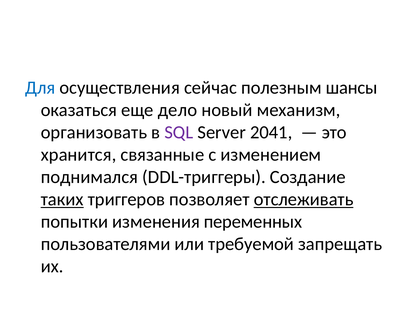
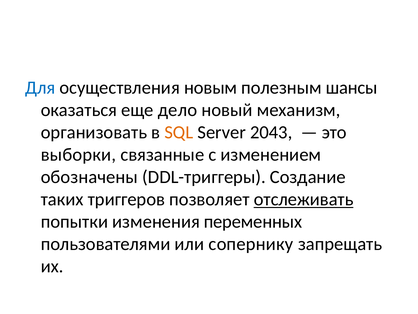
сейчас: сейчас -> новым
SQL colour: purple -> orange
2041: 2041 -> 2043
хранится: хранится -> выборки
поднимался: поднимался -> обозначены
таких underline: present -> none
требуемой: требуемой -> сопернику
